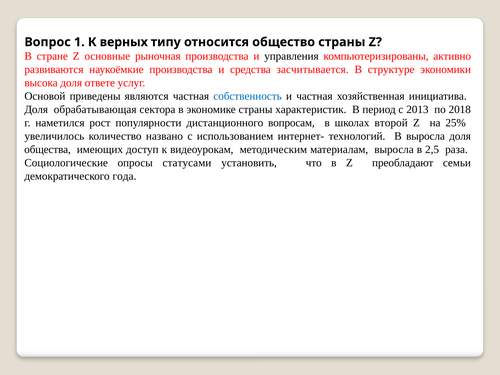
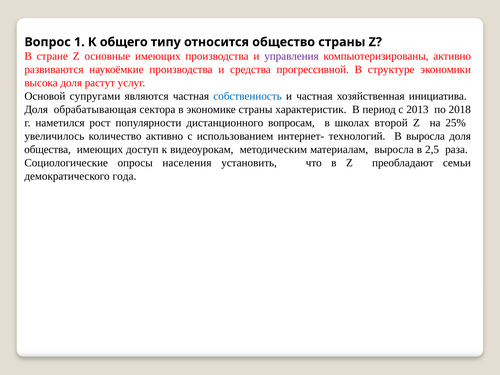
верных: верных -> общего
основные рыночная: рыночная -> имеющих
управления colour: black -> purple
засчитывается: засчитывается -> прогрессивной
ответе: ответе -> растут
приведены: приведены -> супругами
количество названо: названо -> активно
статусами: статусами -> населения
